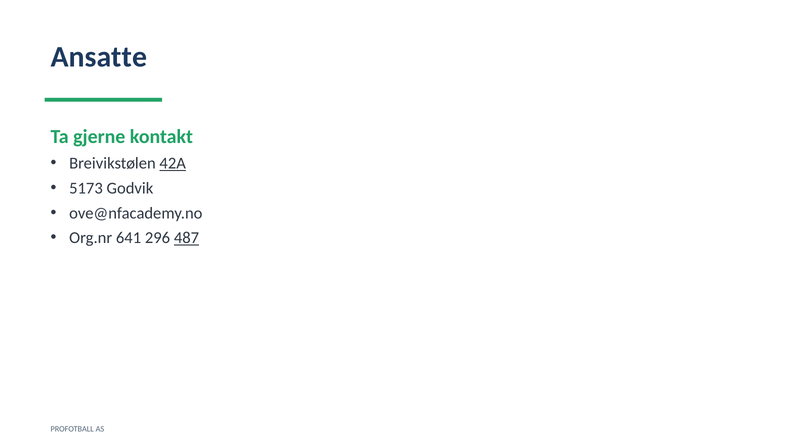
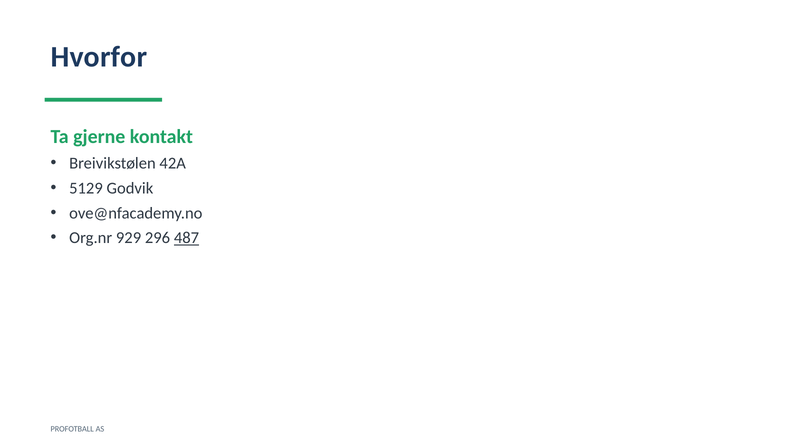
Ansatte: Ansatte -> Hvorfor
42A underline: present -> none
5173: 5173 -> 5129
641: 641 -> 929
